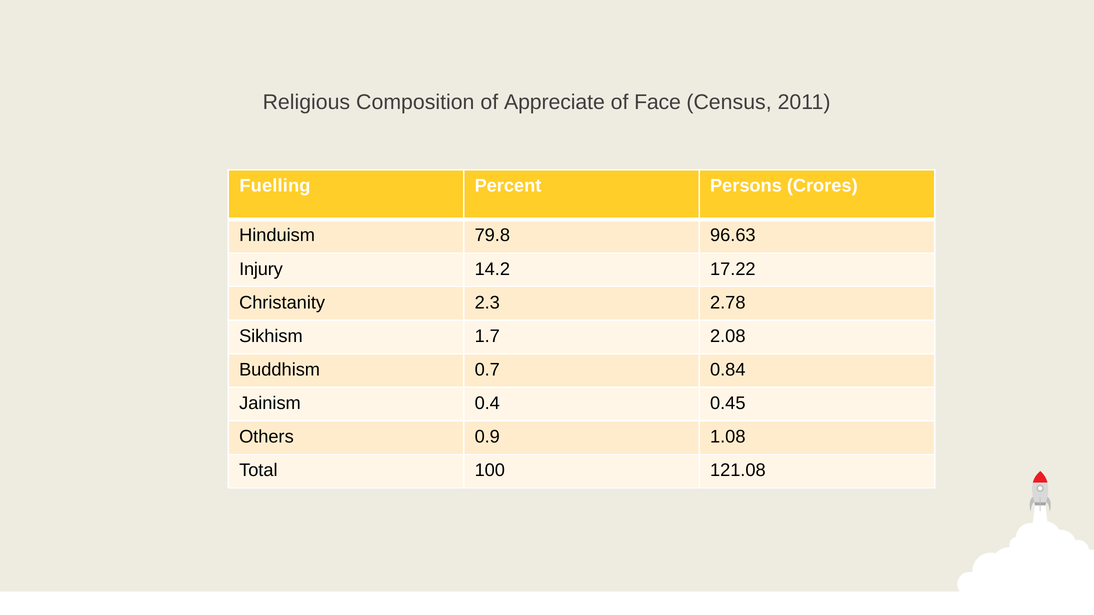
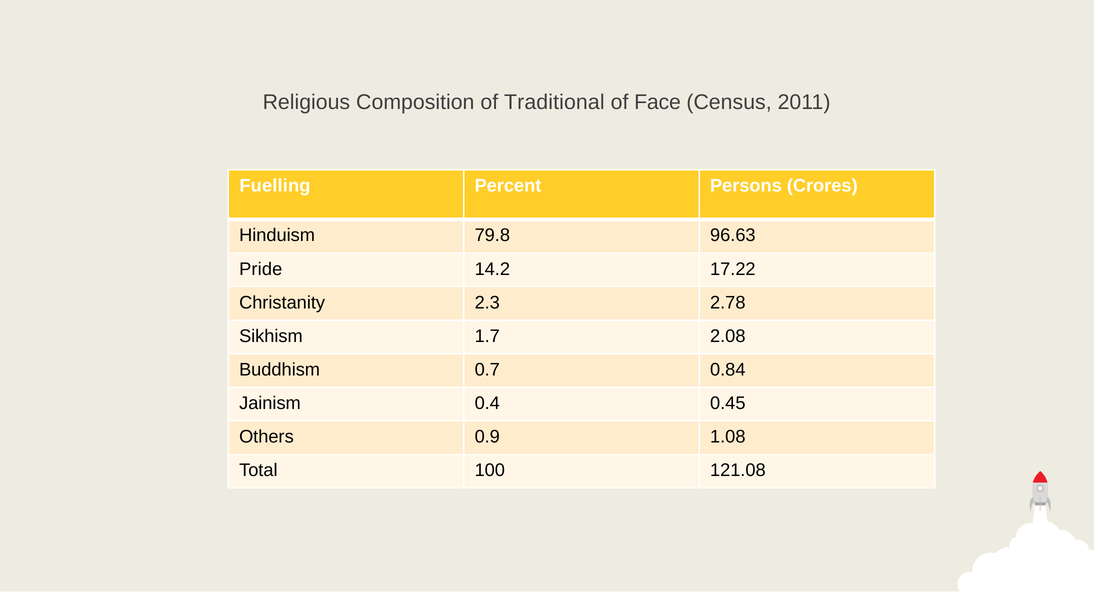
Appreciate: Appreciate -> Traditional
Injury: Injury -> Pride
